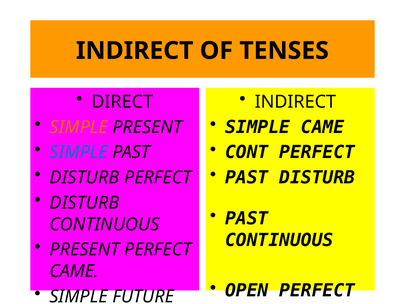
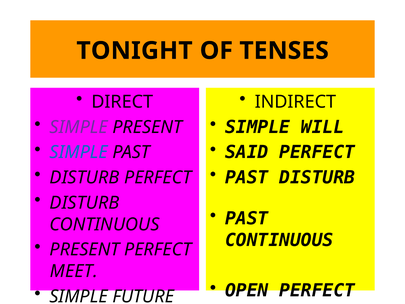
INDIRECT at (135, 51): INDIRECT -> TONIGHT
SIMPLE at (79, 127) colour: orange -> purple
SIMPLE CAME: CAME -> WILL
CONT: CONT -> SAID
CAME at (74, 271): CAME -> MEET
